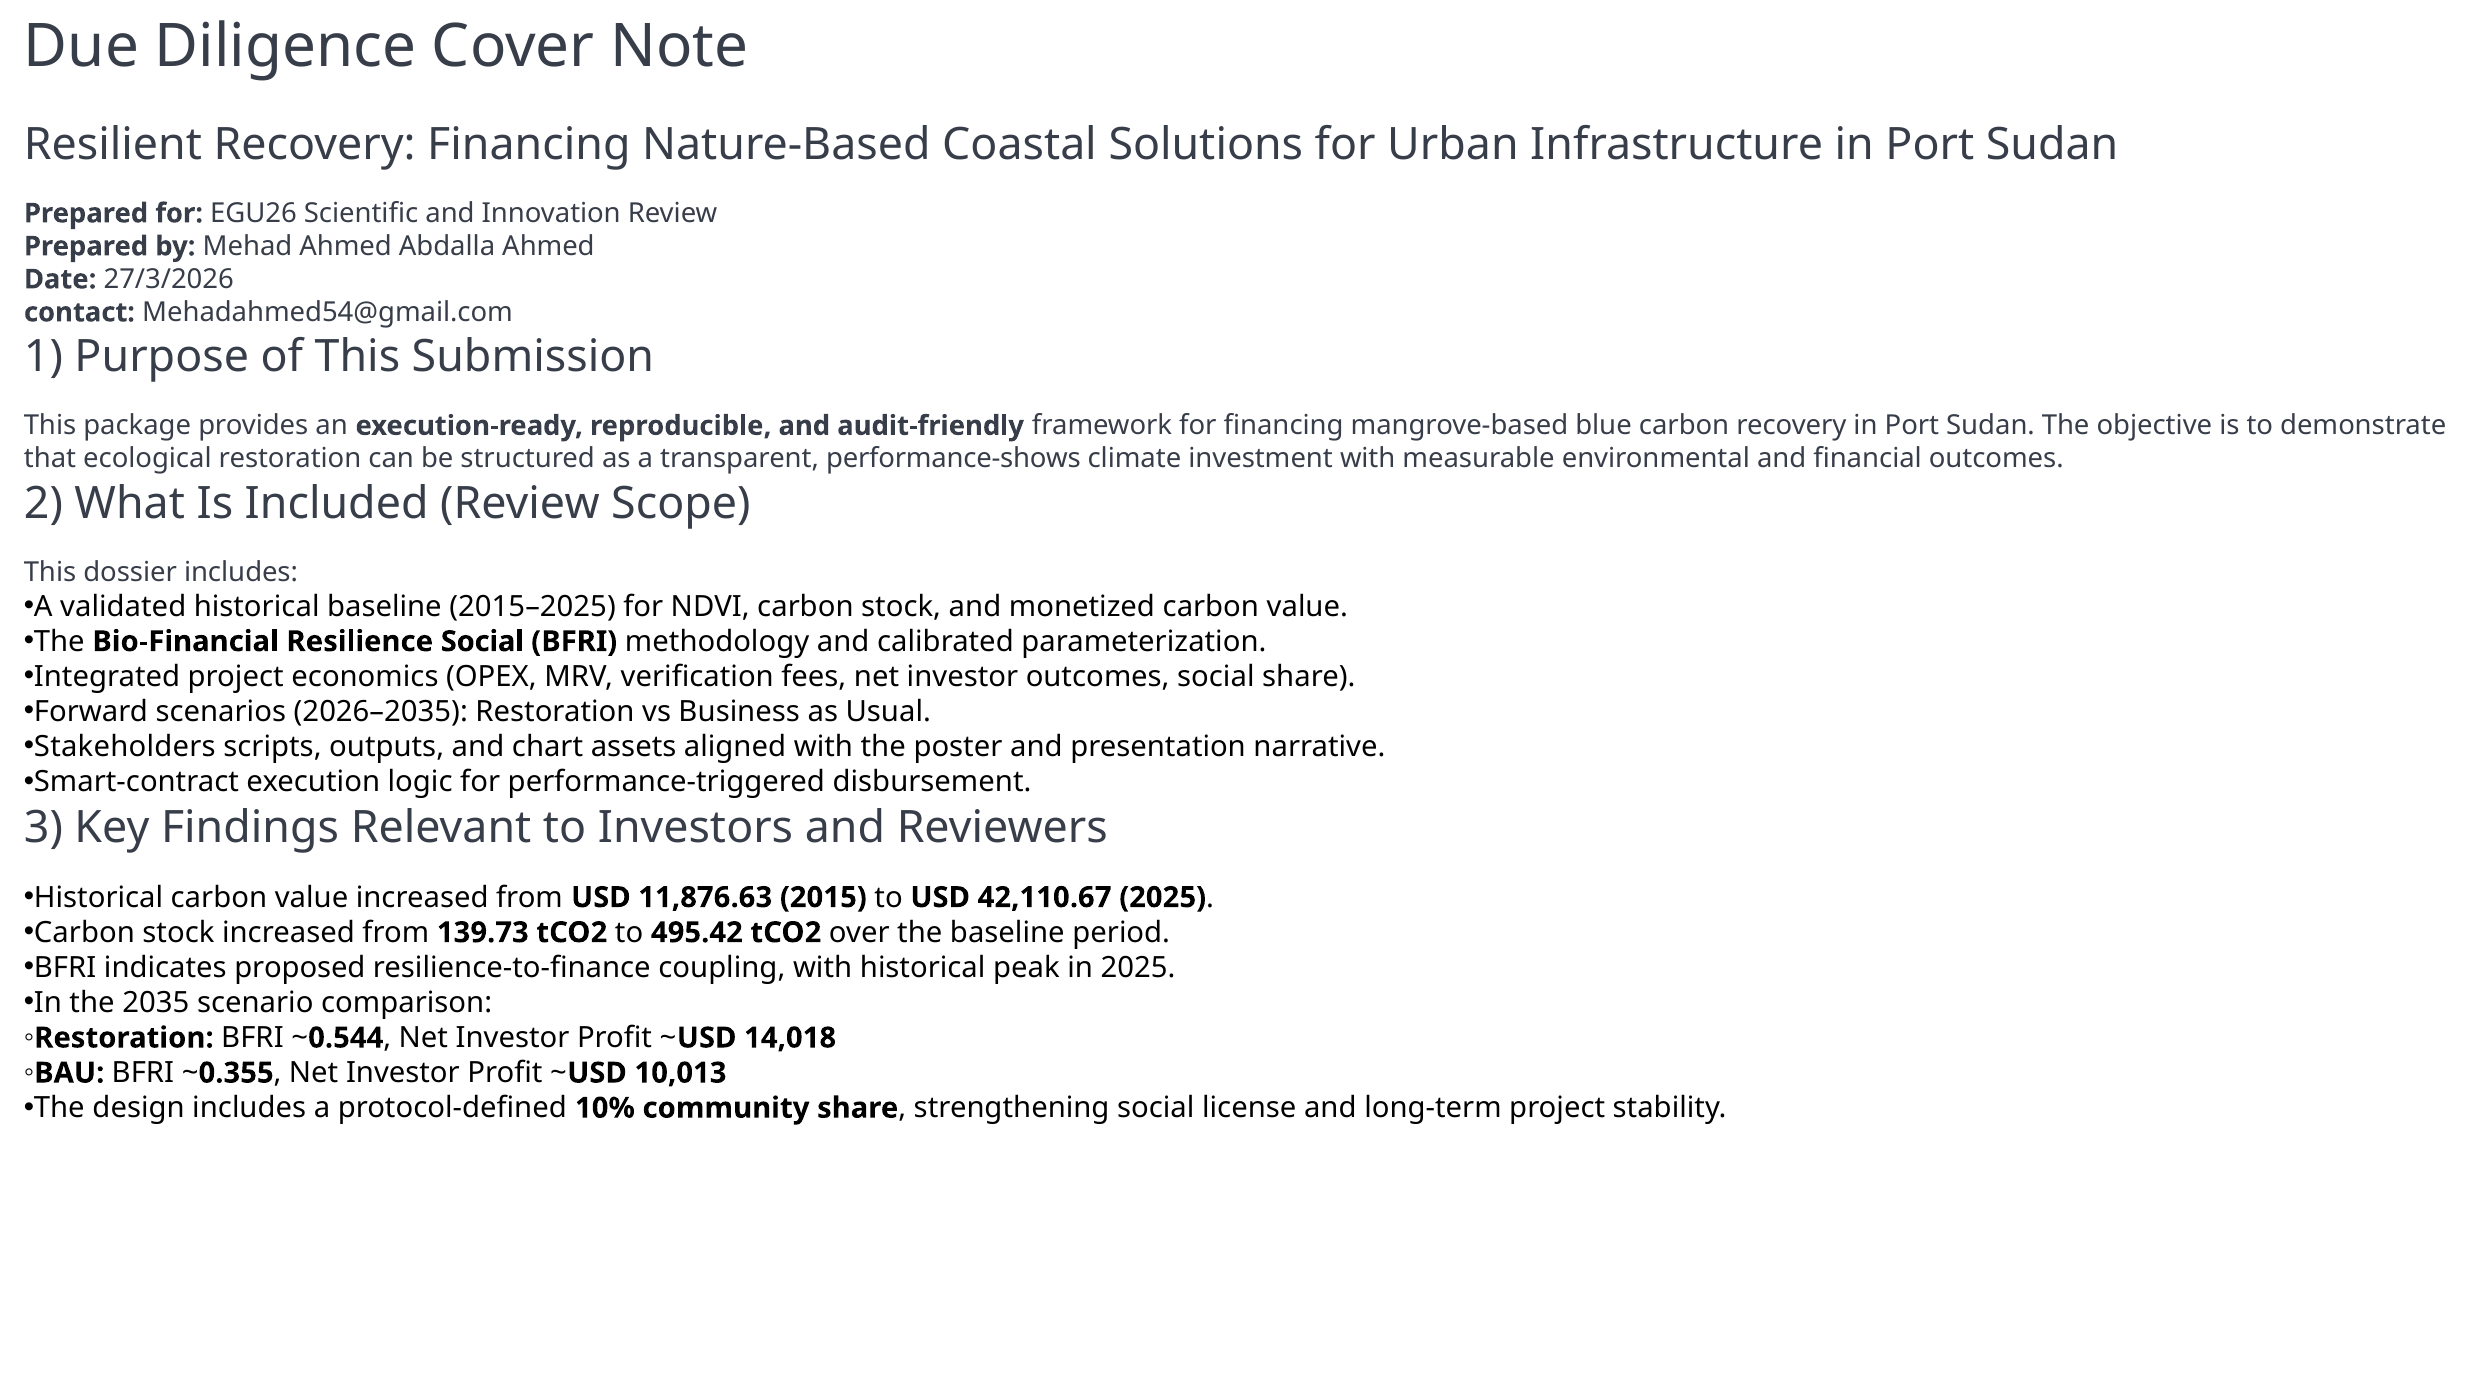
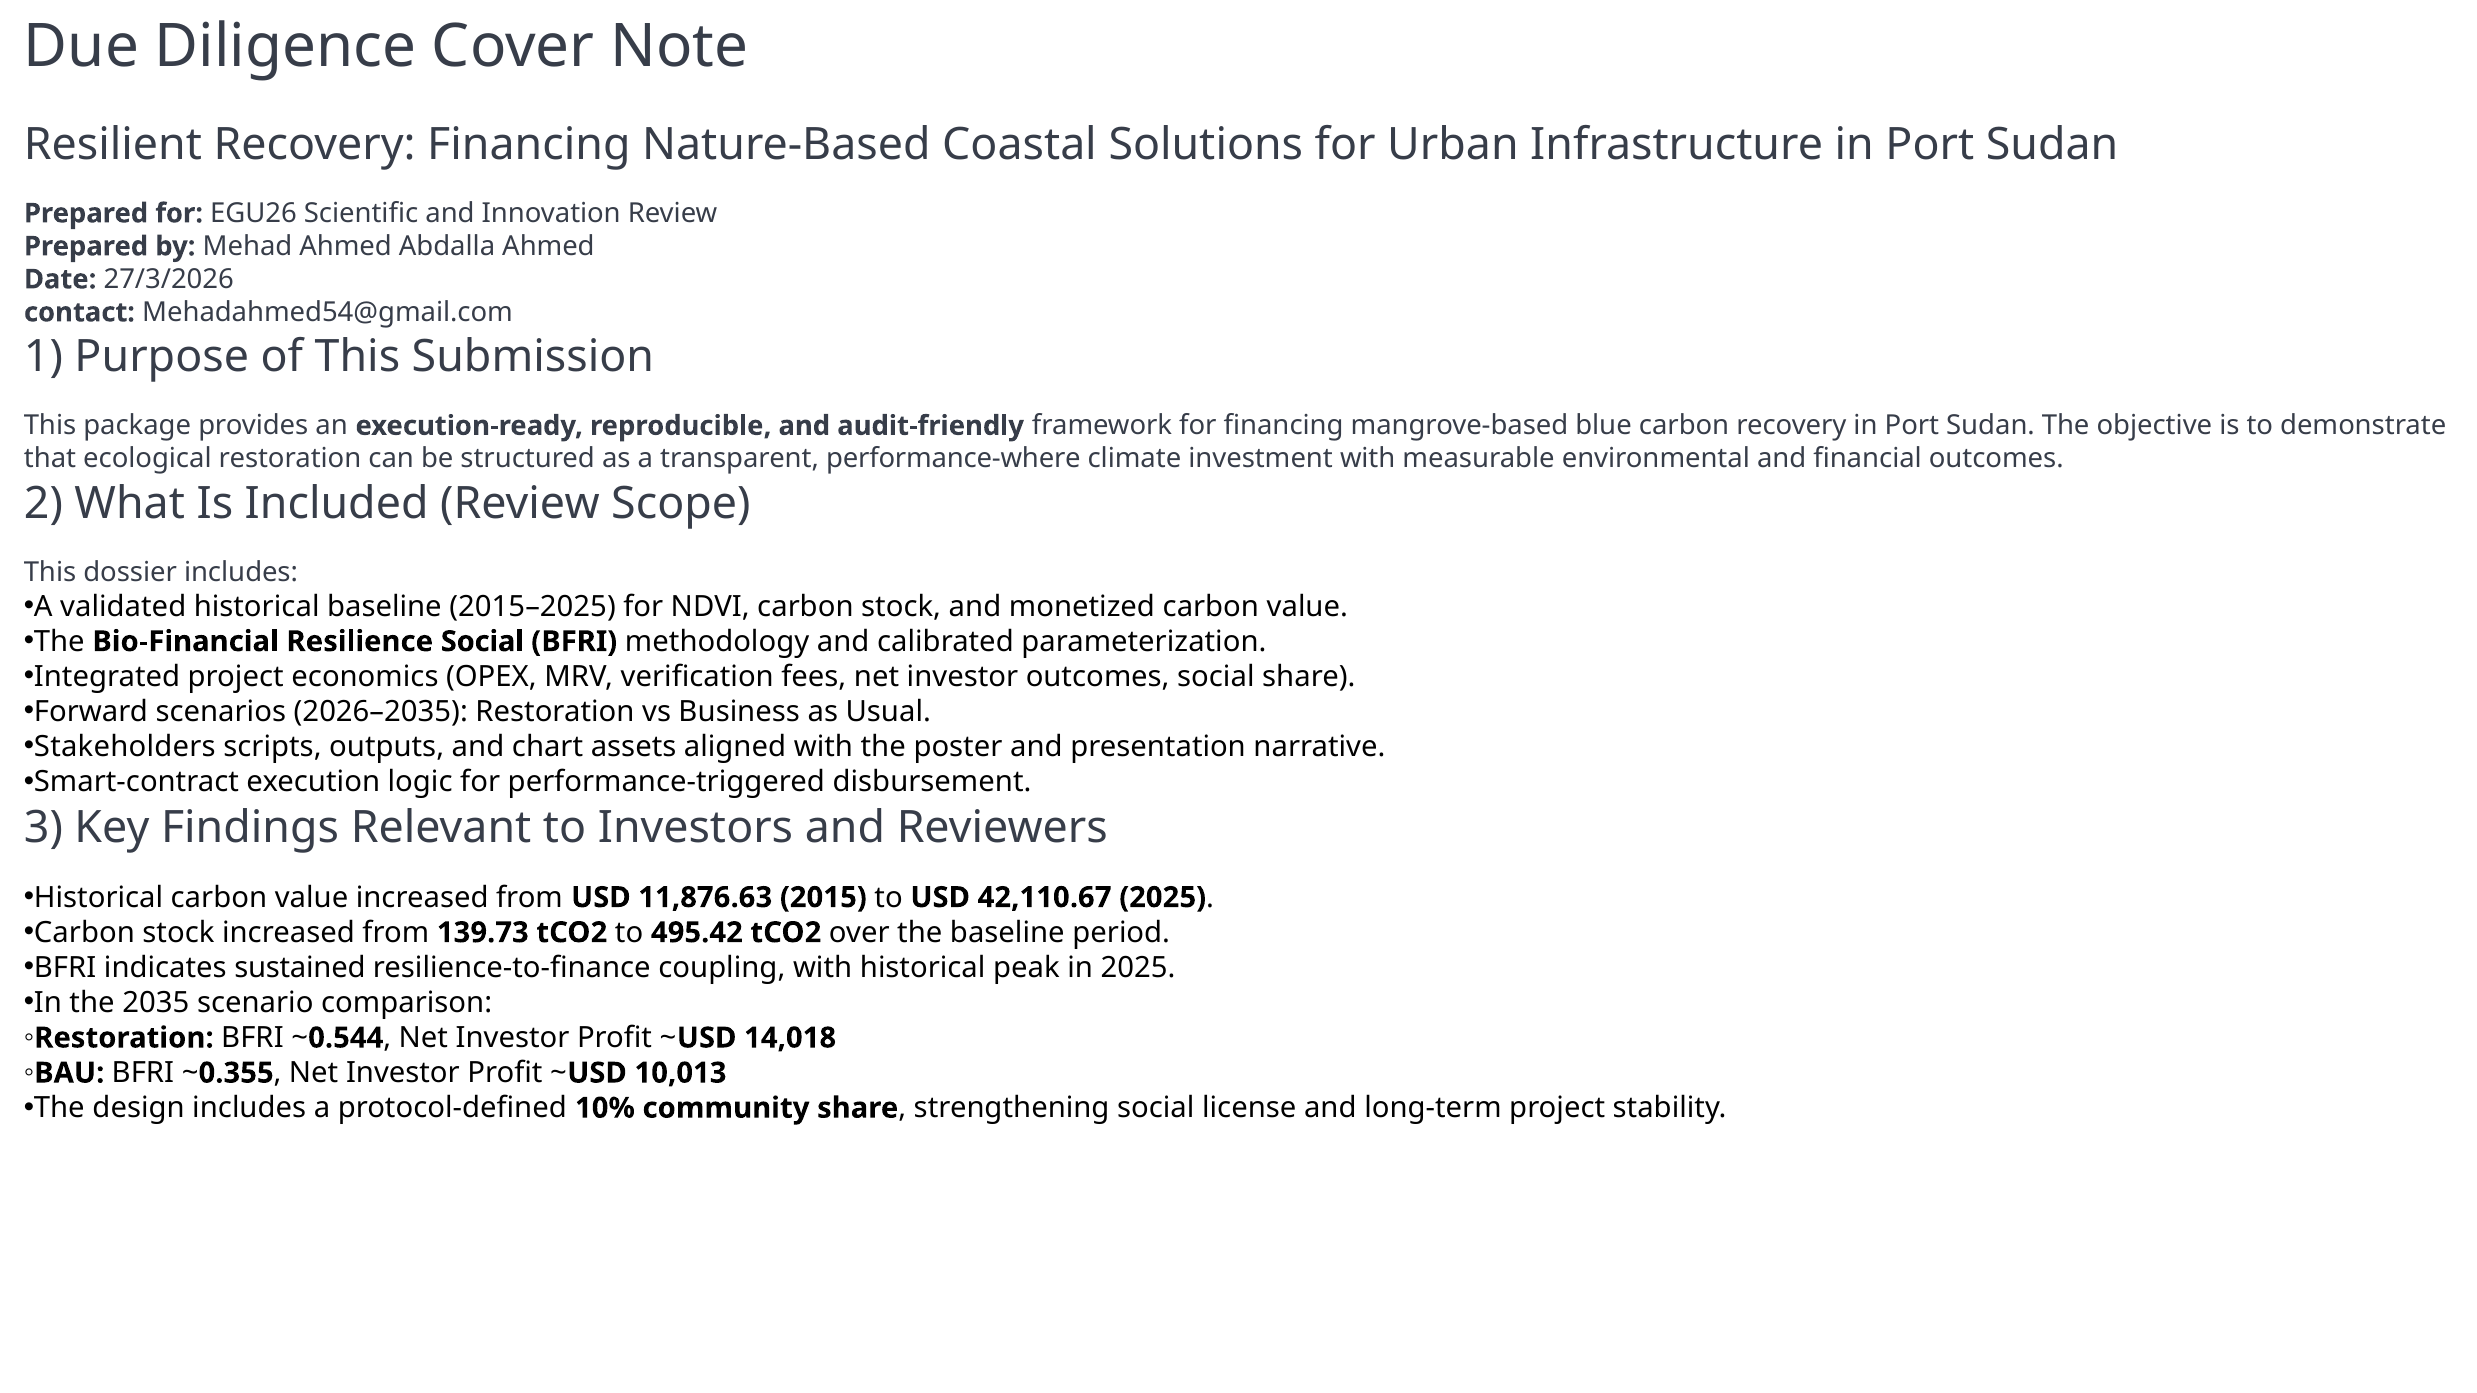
performance-shows: performance-shows -> performance-where
proposed: proposed -> sustained
